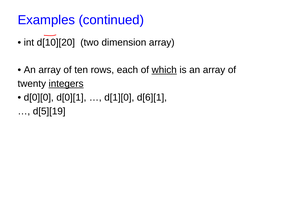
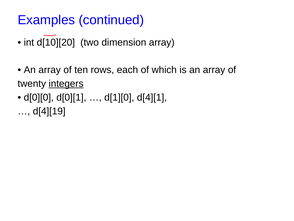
which underline: present -> none
d[6][1: d[6][1 -> d[4][1
d[5][19: d[5][19 -> d[4][19
